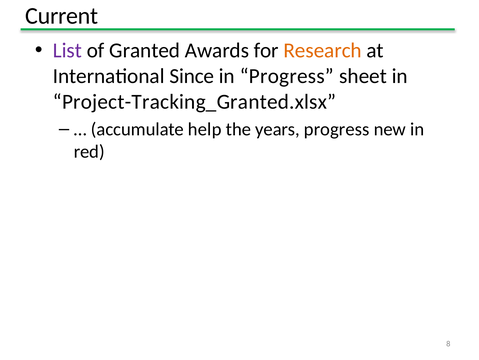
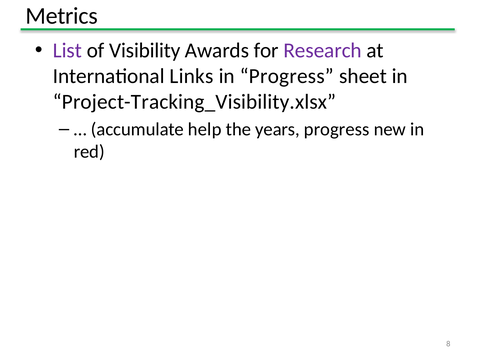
Current: Current -> Metrics
Granted: Granted -> Visibility
Research colour: orange -> purple
Since: Since -> Links
Project-Tracking_Granted.xlsx: Project-Tracking_Granted.xlsx -> Project-Tracking_Visibility.xlsx
